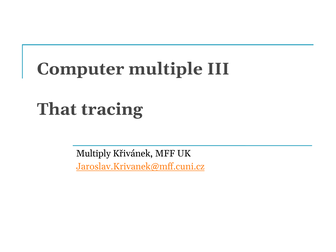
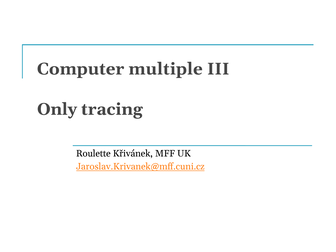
That: That -> Only
Multiply: Multiply -> Roulette
